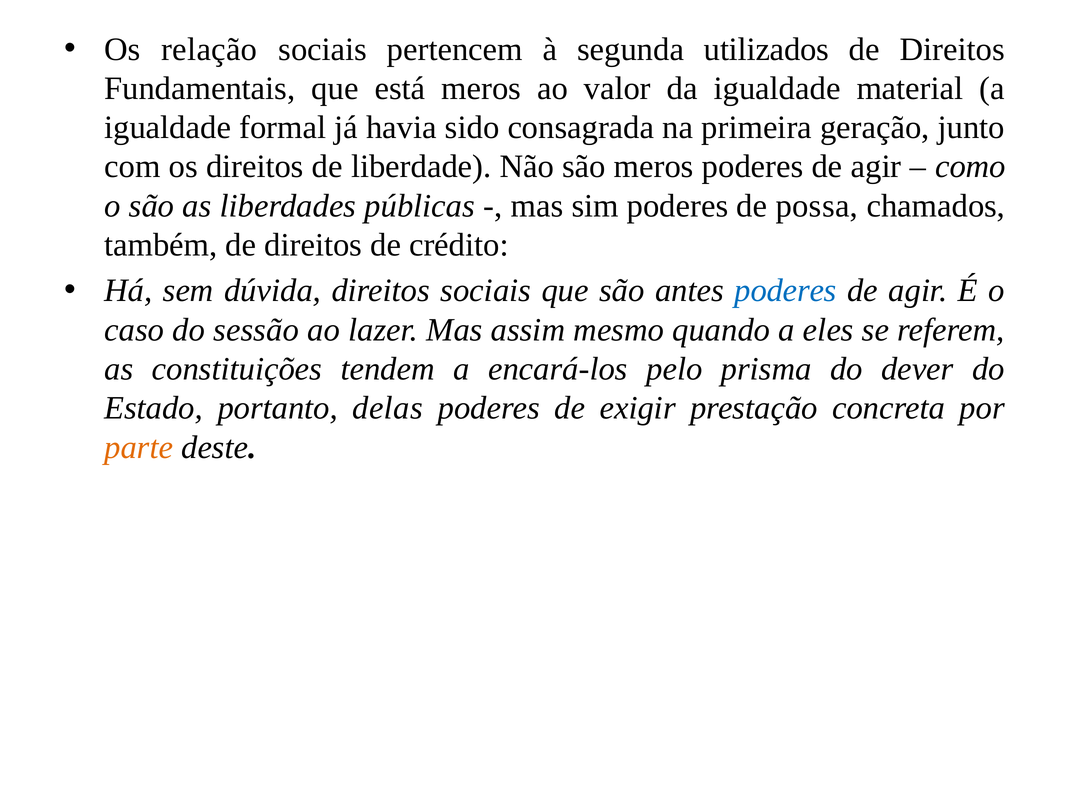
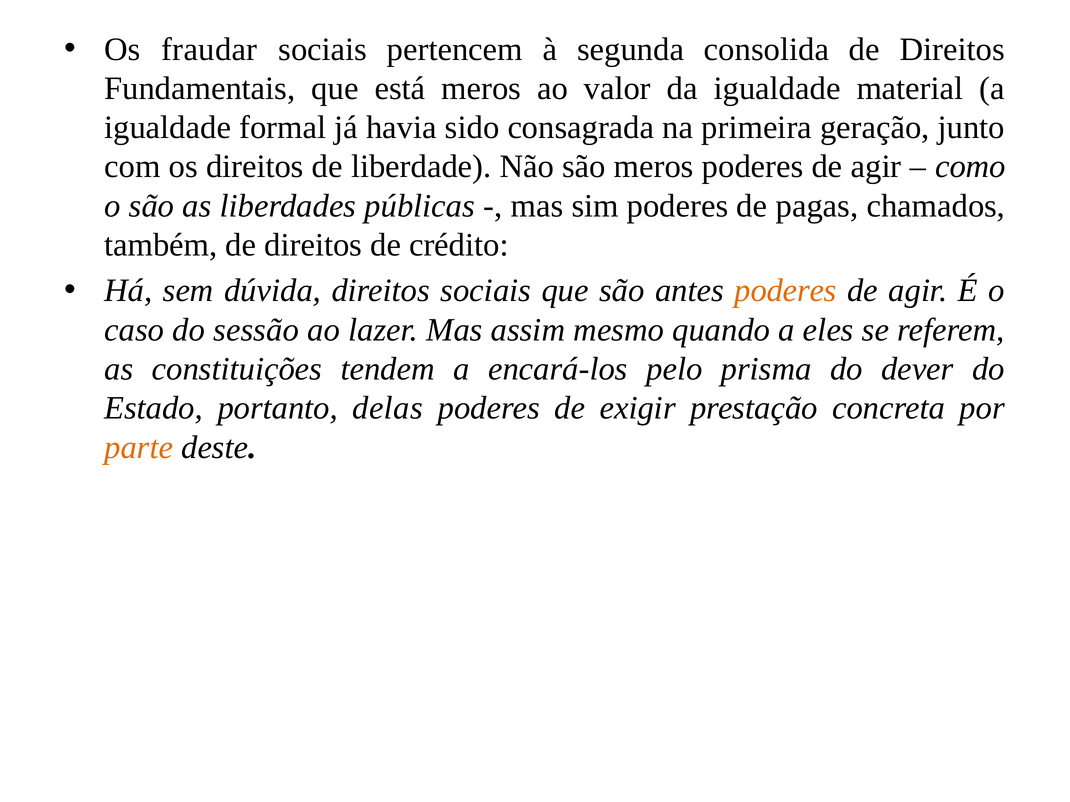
relação: relação -> fraudar
utilizados: utilizados -> consolida
possa: possa -> pagas
poderes at (786, 291) colour: blue -> orange
